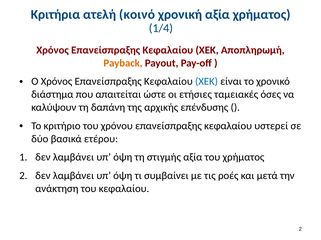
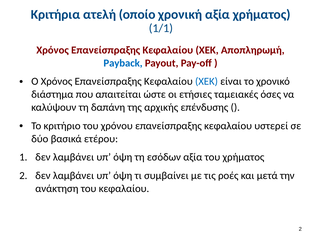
κοινό: κοινό -> οποίο
1/4: 1/4 -> 1/1
Payback colour: orange -> blue
στιγμής: στιγμής -> εσόδων
